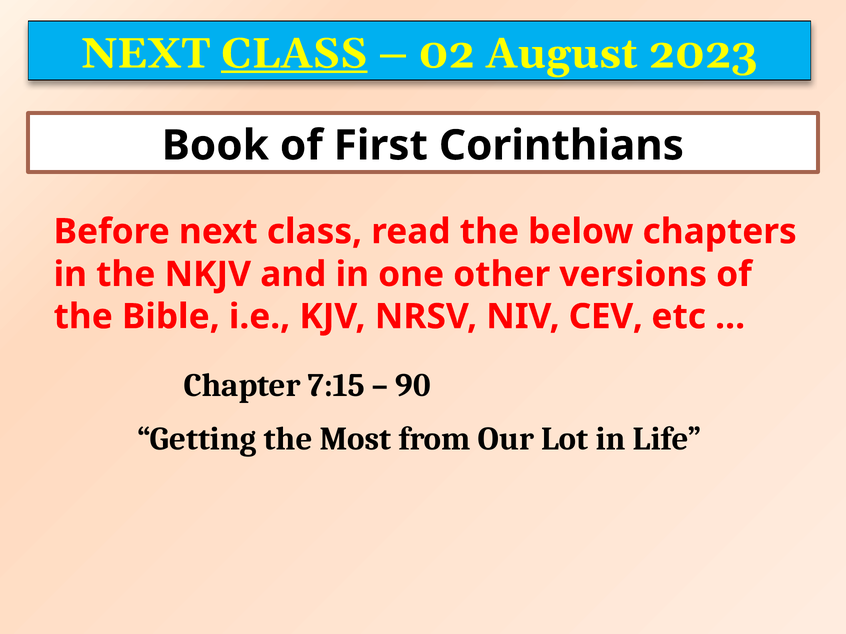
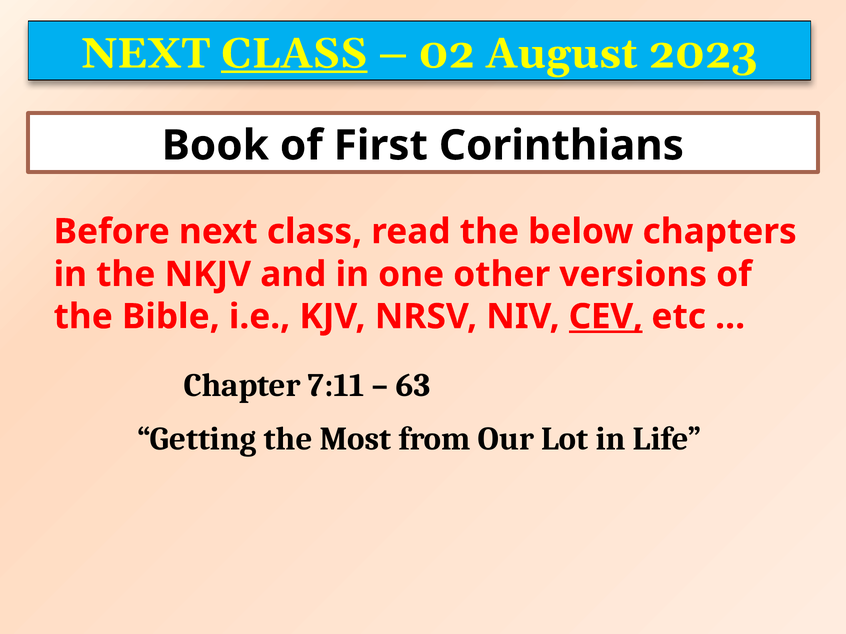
CEV underline: none -> present
7:15: 7:15 -> 7:11
90: 90 -> 63
